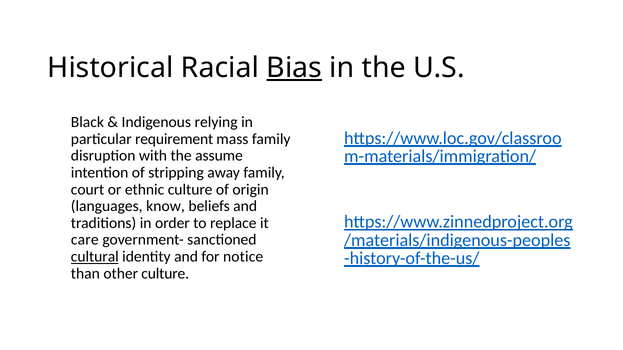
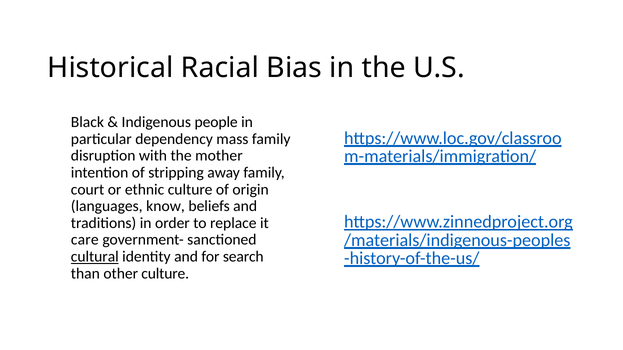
Bias underline: present -> none
relying: relying -> people
requirement: requirement -> dependency
assume: assume -> mother
notice: notice -> search
